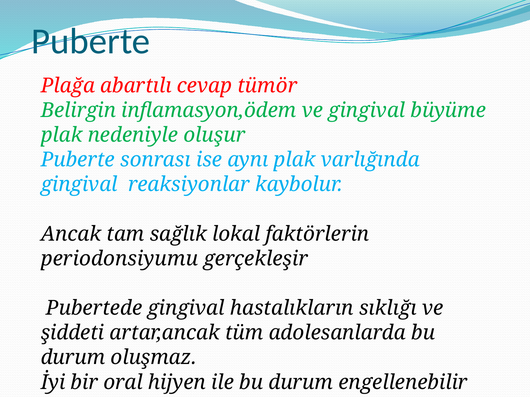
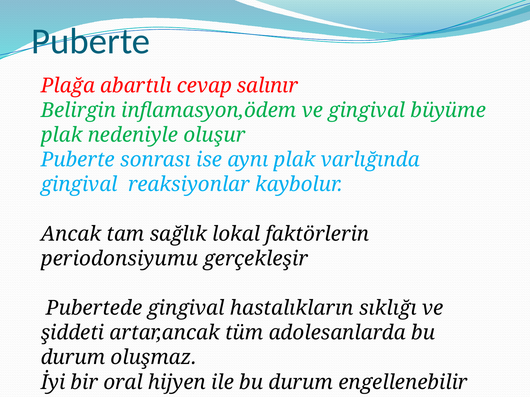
tümör: tümör -> salınır
